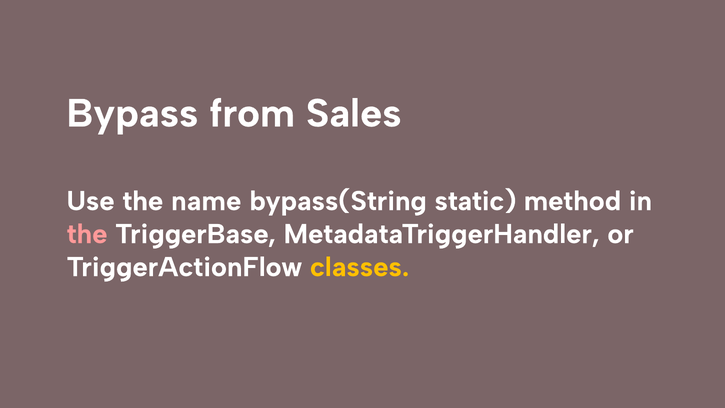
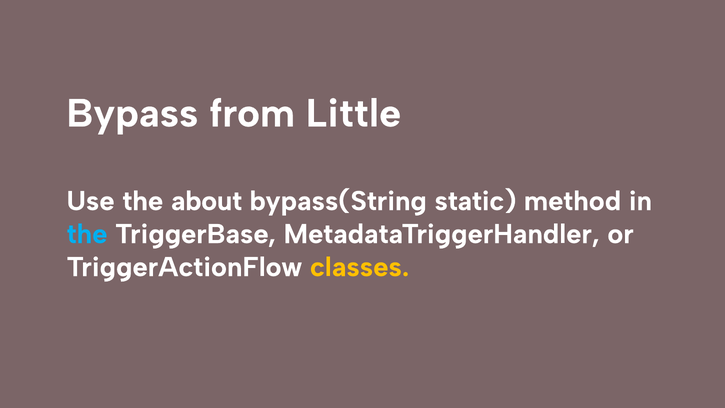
Sales: Sales -> Little
name: name -> about
the at (87, 234) colour: pink -> light blue
